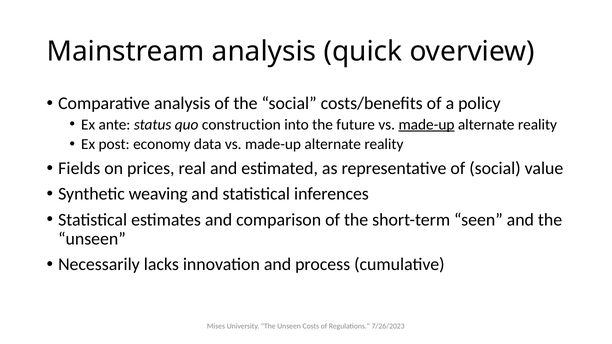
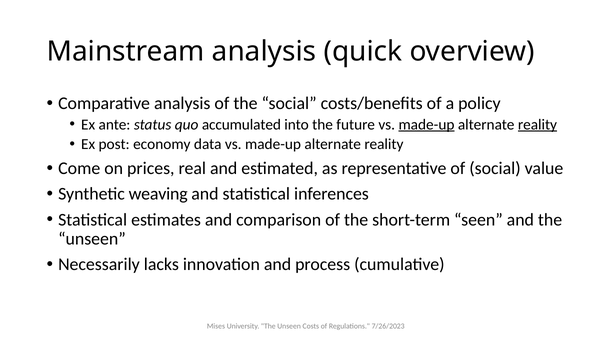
construction: construction -> accumulated
reality at (537, 125) underline: none -> present
Fields: Fields -> Come
